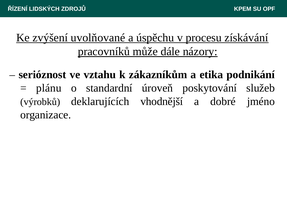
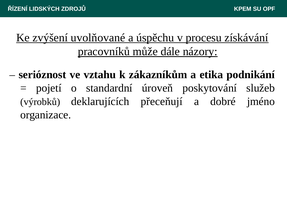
plánu: plánu -> pojetí
vhodnější: vhodnější -> přeceňují
